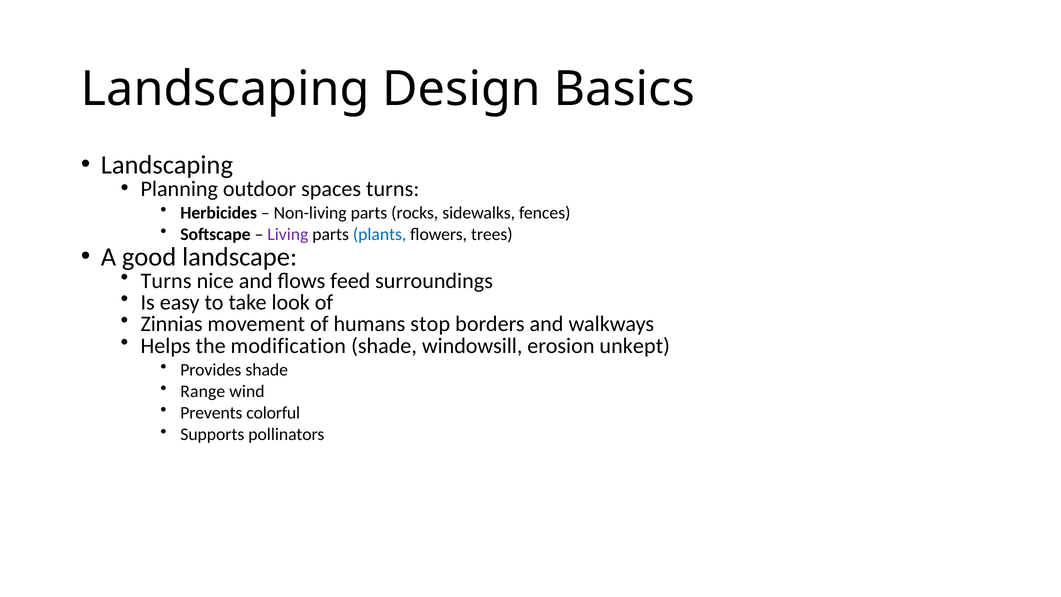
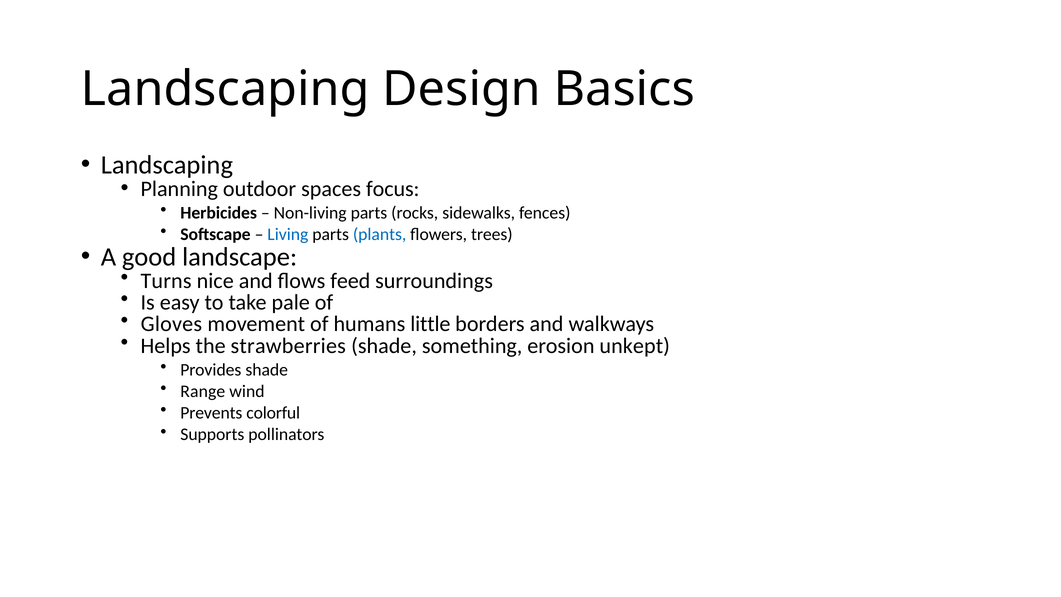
spaces turns: turns -> focus
Living colour: purple -> blue
look: look -> pale
Zinnias: Zinnias -> Gloves
stop: stop -> little
modification: modification -> strawberries
windowsill: windowsill -> something
